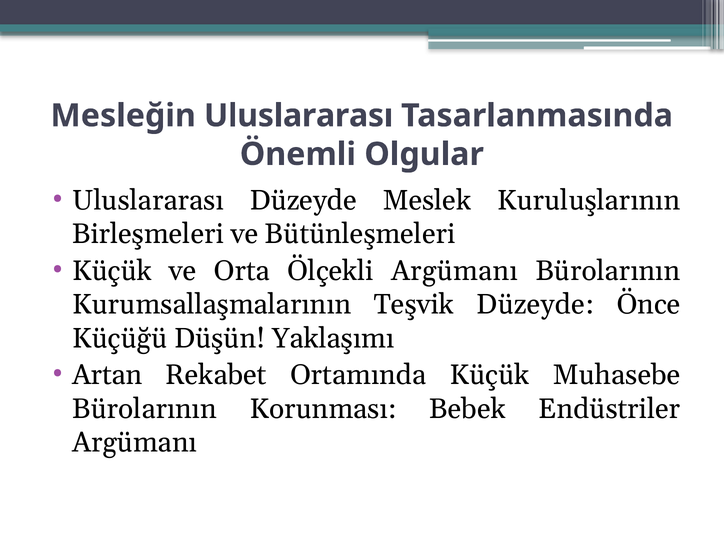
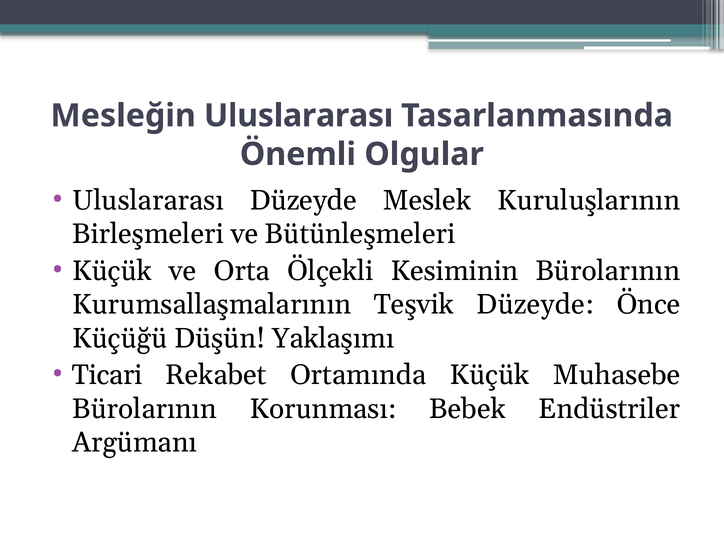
Ölçekli Argümanı: Argümanı -> Kesiminin
Artan: Artan -> Ticari
